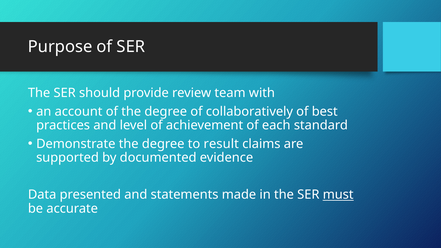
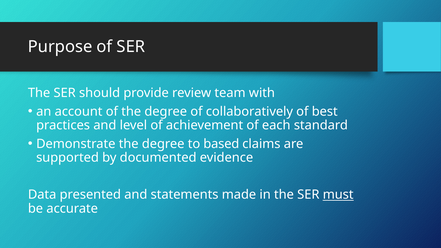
result: result -> based
